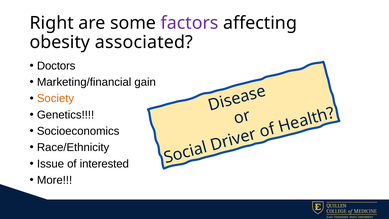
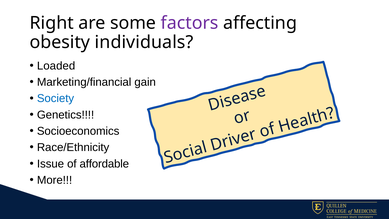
associated: associated -> individuals
Doctors: Doctors -> Loaded
Society colour: orange -> blue
interested: interested -> affordable
